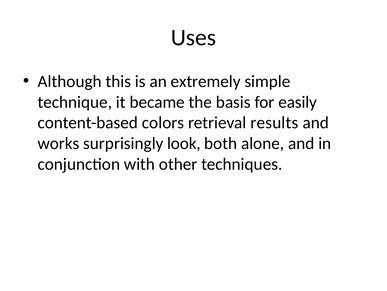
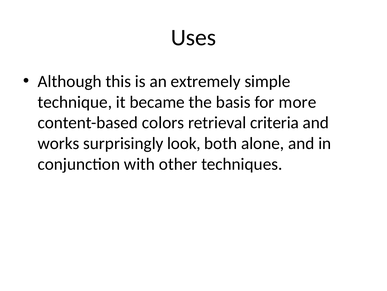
easily: easily -> more
results: results -> criteria
